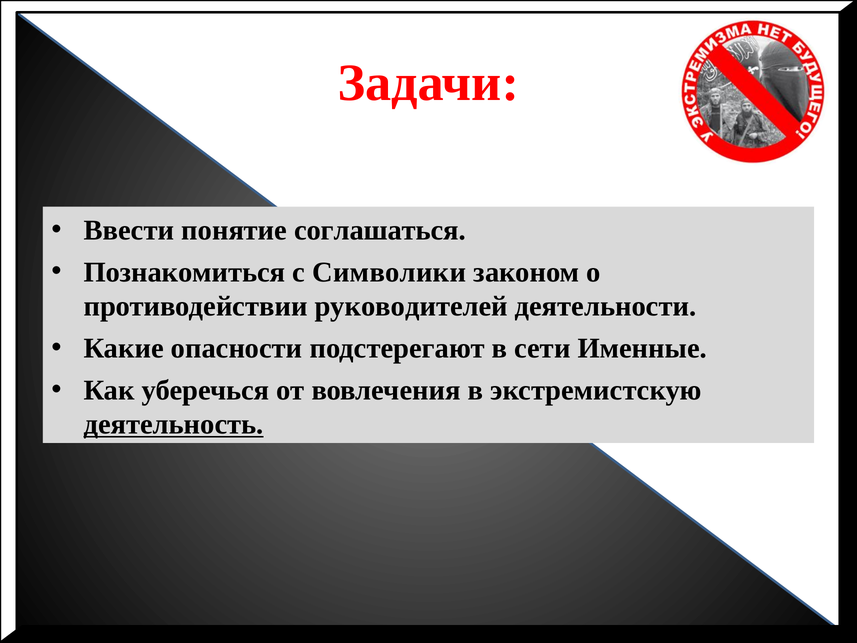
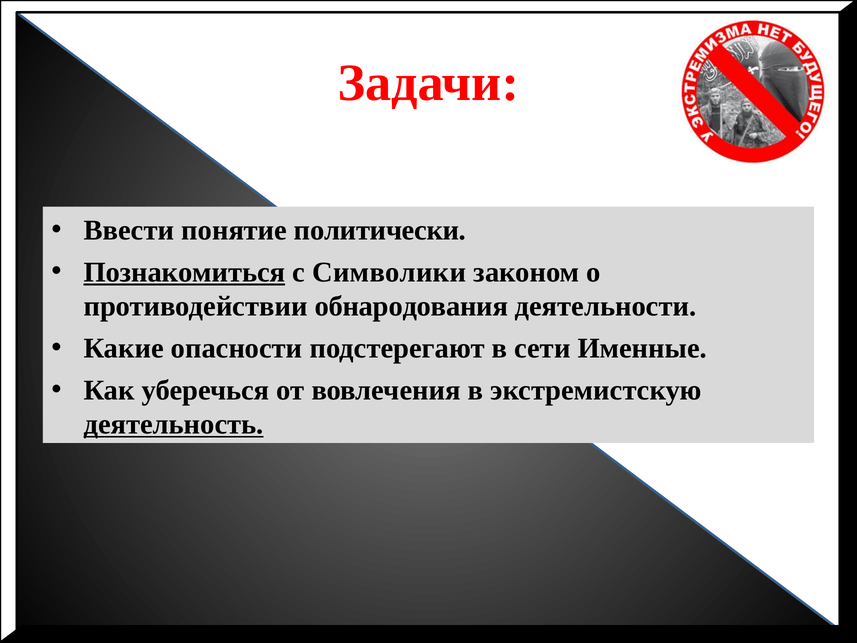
соглашаться: соглашаться -> политически
Познакомиться underline: none -> present
руководителей: руководителей -> обнародования
